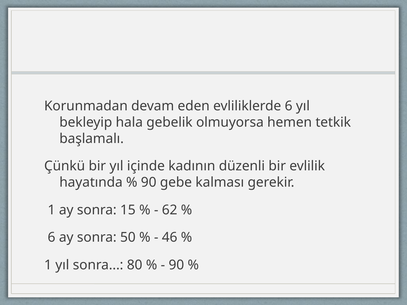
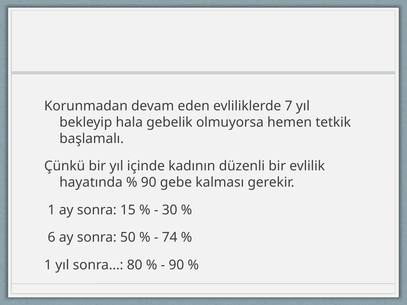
evliliklerde 6: 6 -> 7
62: 62 -> 30
46: 46 -> 74
